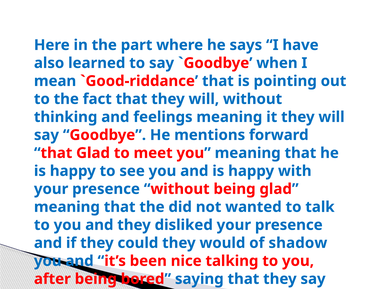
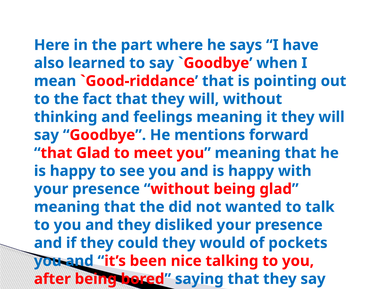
shadow: shadow -> pockets
